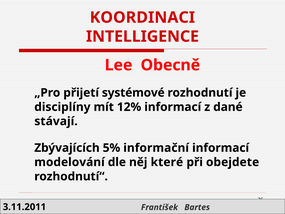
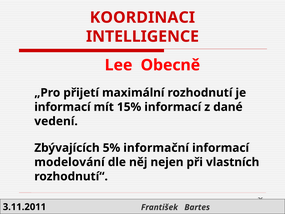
systémové: systémové -> maximální
disciplíny at (62, 107): disciplíny -> informací
12%: 12% -> 15%
stávají: stávají -> vedení
které: které -> nejen
obejdete: obejdete -> vlastních
